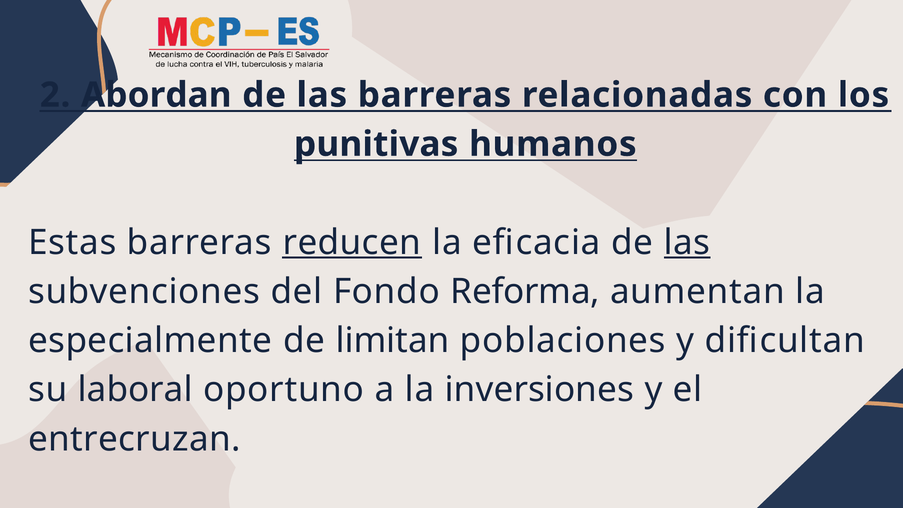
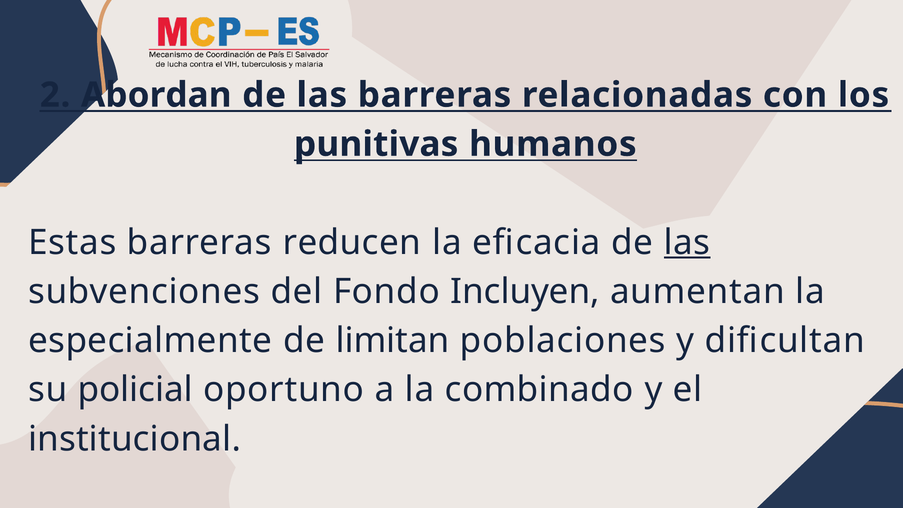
reducen underline: present -> none
Reforma: Reforma -> Incluyen
laboral: laboral -> policial
inversiones: inversiones -> combinado
entrecruzan: entrecruzan -> institucional
